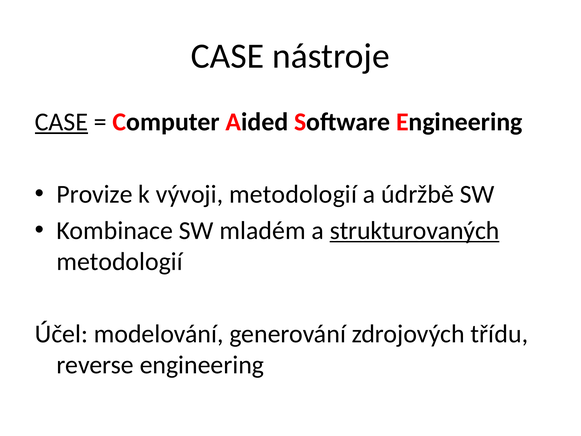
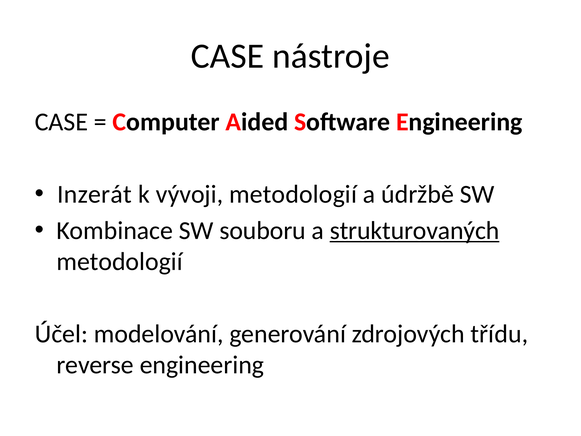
CASE at (61, 122) underline: present -> none
Provize: Provize -> Inzerát
mladém: mladém -> souboru
